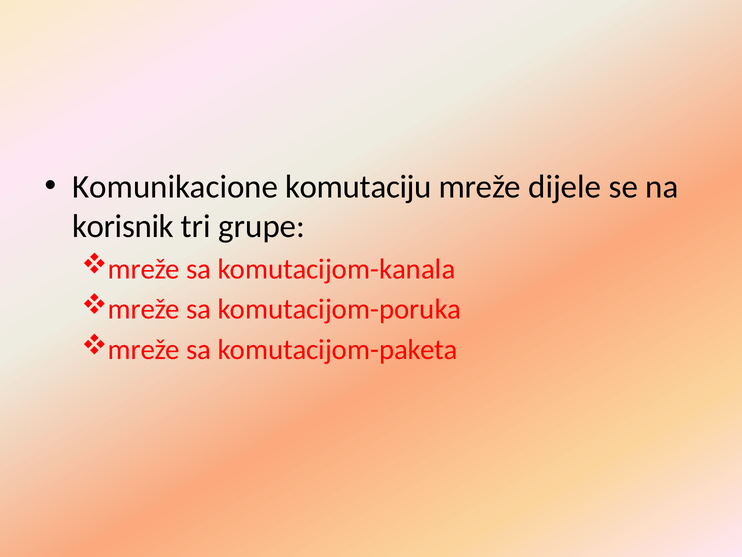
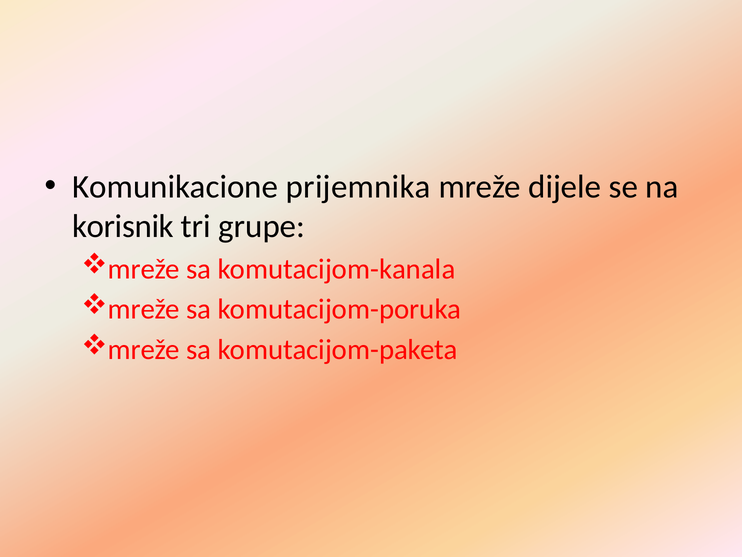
komutaciju: komutaciju -> prijemnika
